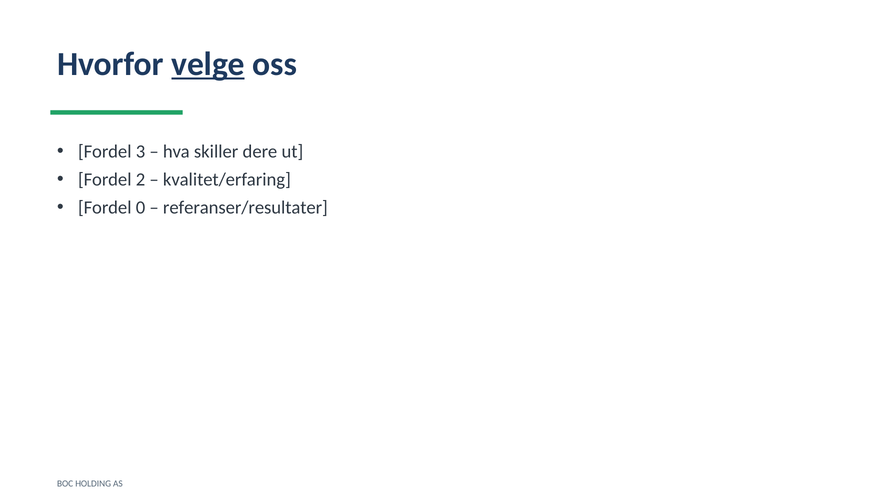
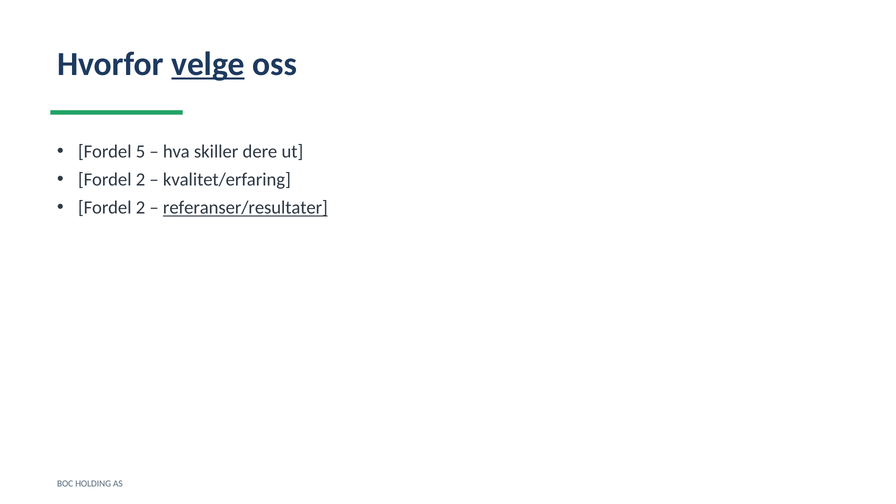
3: 3 -> 5
0 at (141, 208): 0 -> 2
referanser/resultater underline: none -> present
